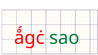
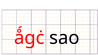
sao colour: green -> black
